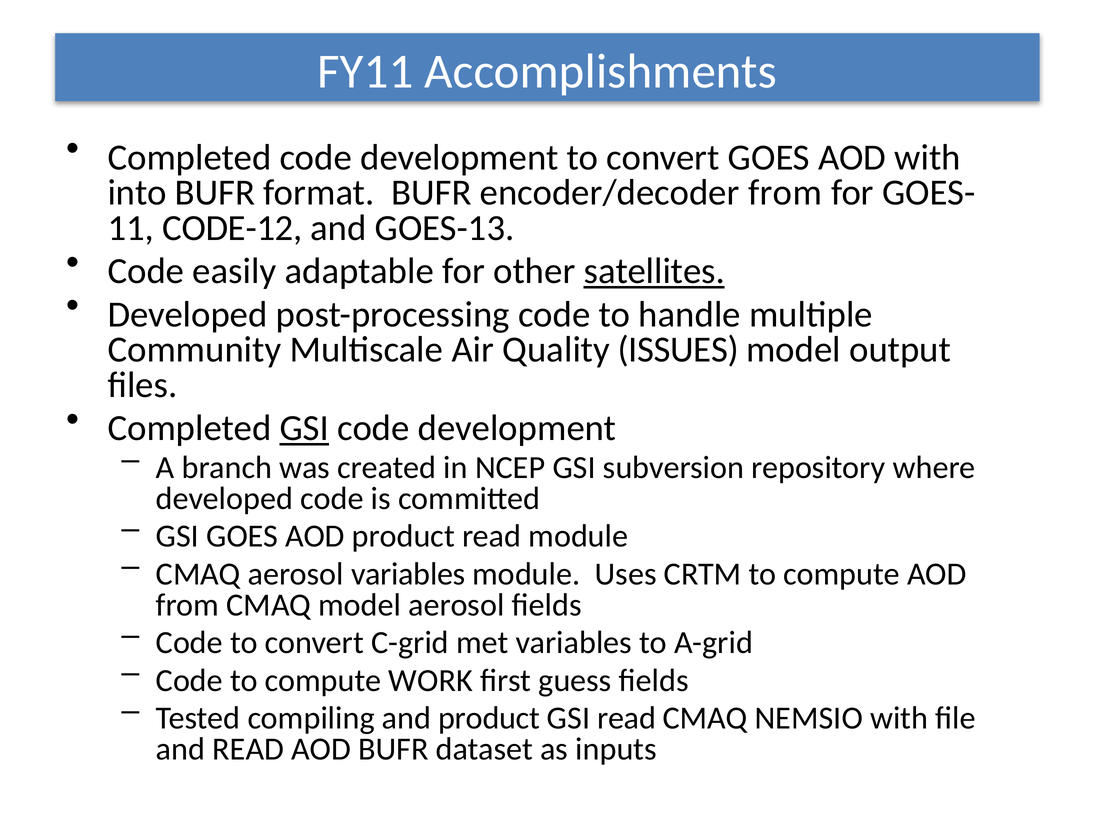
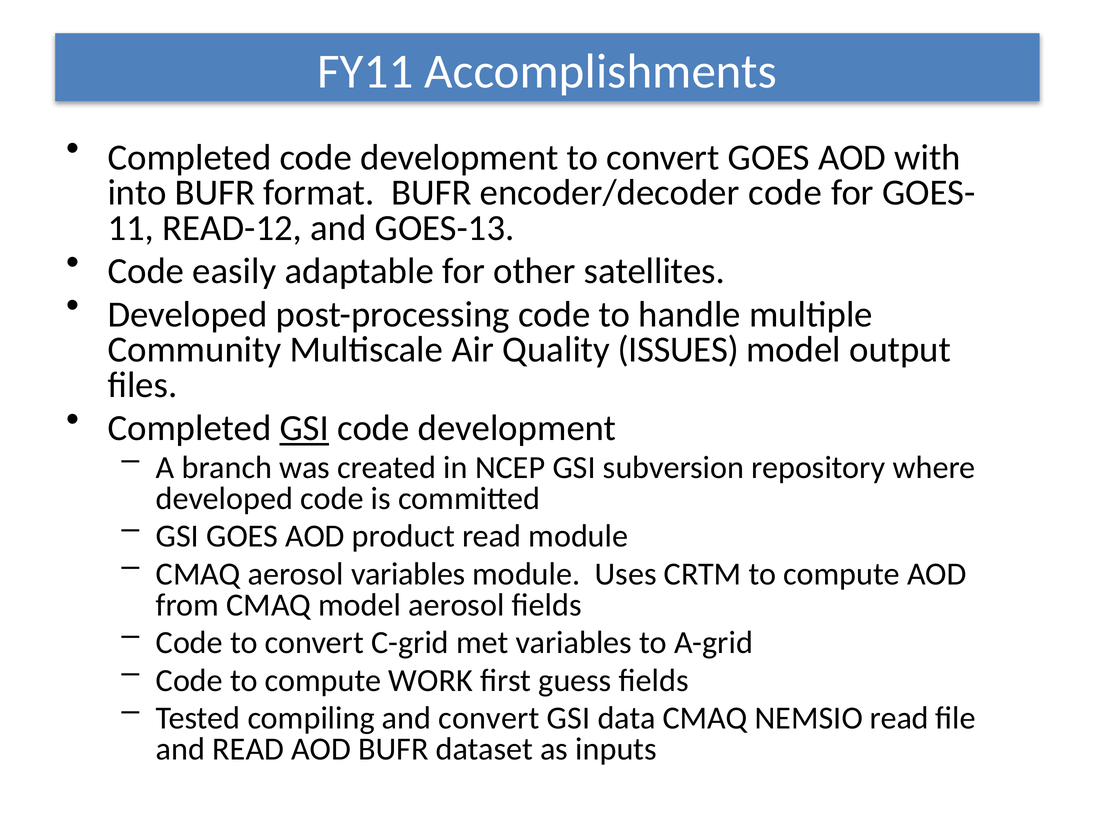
encoder/decoder from: from -> code
CODE-12: CODE-12 -> READ-12
satellites underline: present -> none
and product: product -> convert
GSI read: read -> data
NEMSIO with: with -> read
